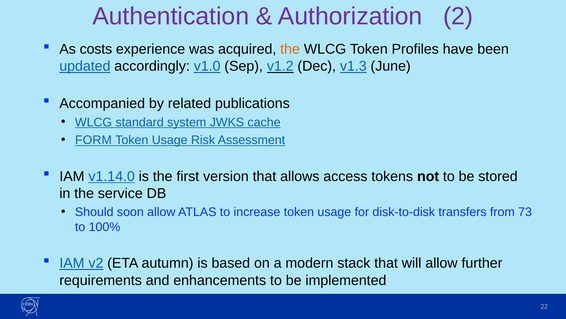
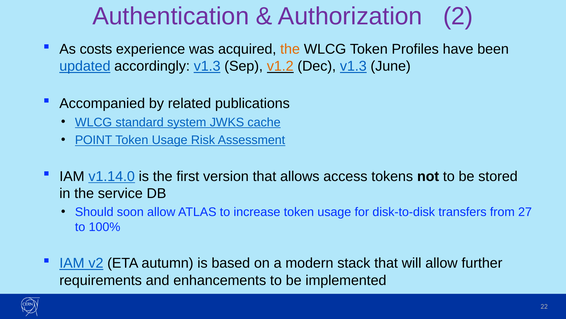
accordingly v1.0: v1.0 -> v1.3
v1.2 colour: blue -> orange
FORM: FORM -> POINT
73: 73 -> 27
